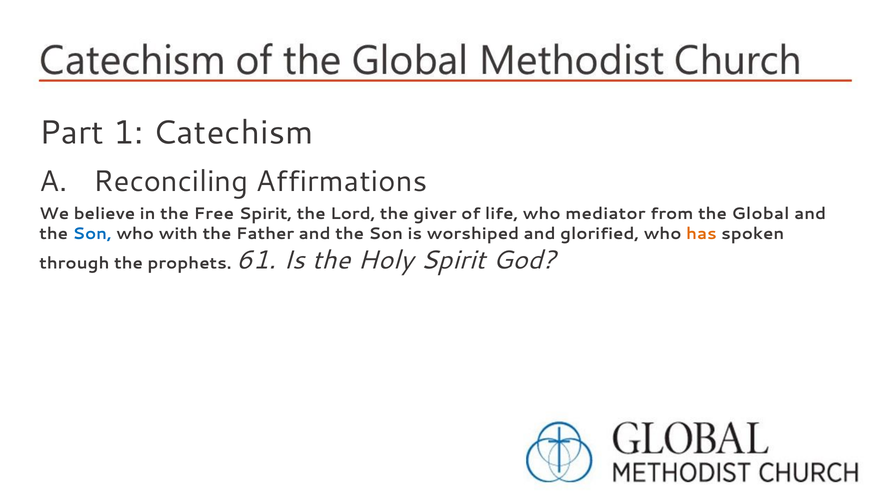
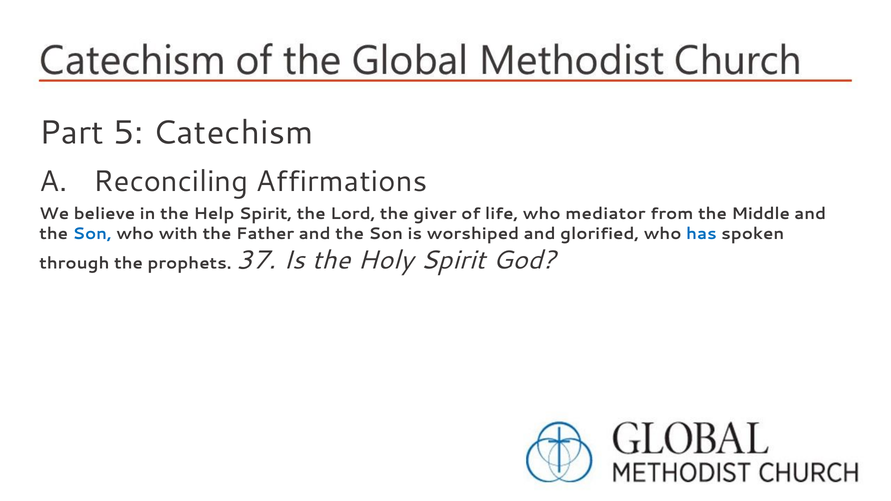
1: 1 -> 5
Free: Free -> Help
Global: Global -> Middle
has colour: orange -> blue
61: 61 -> 37
